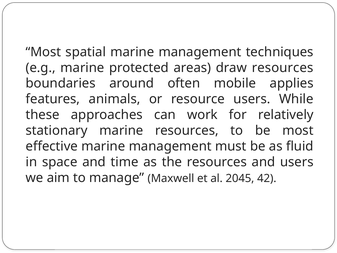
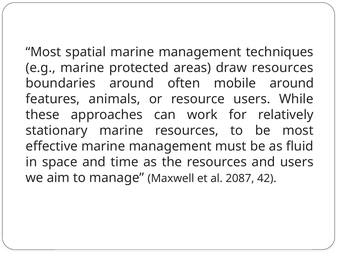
mobile applies: applies -> around
2045: 2045 -> 2087
